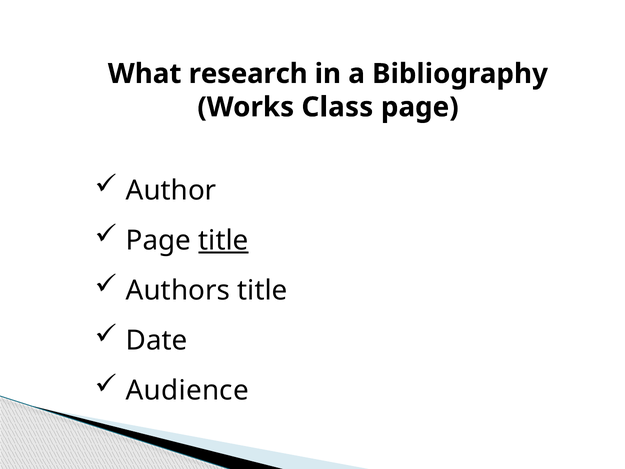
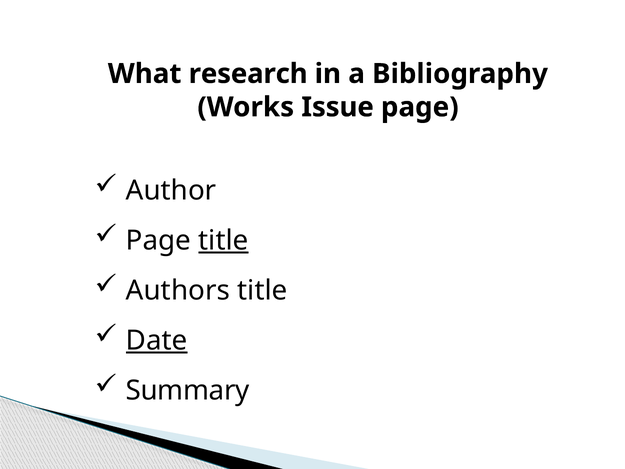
Class: Class -> Issue
Date underline: none -> present
Audience: Audience -> Summary
